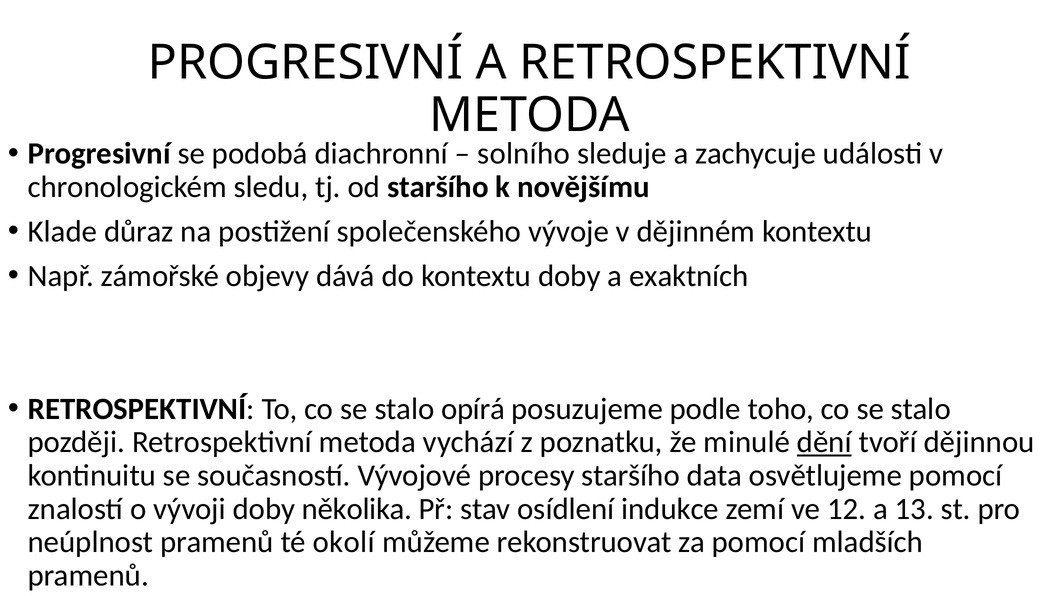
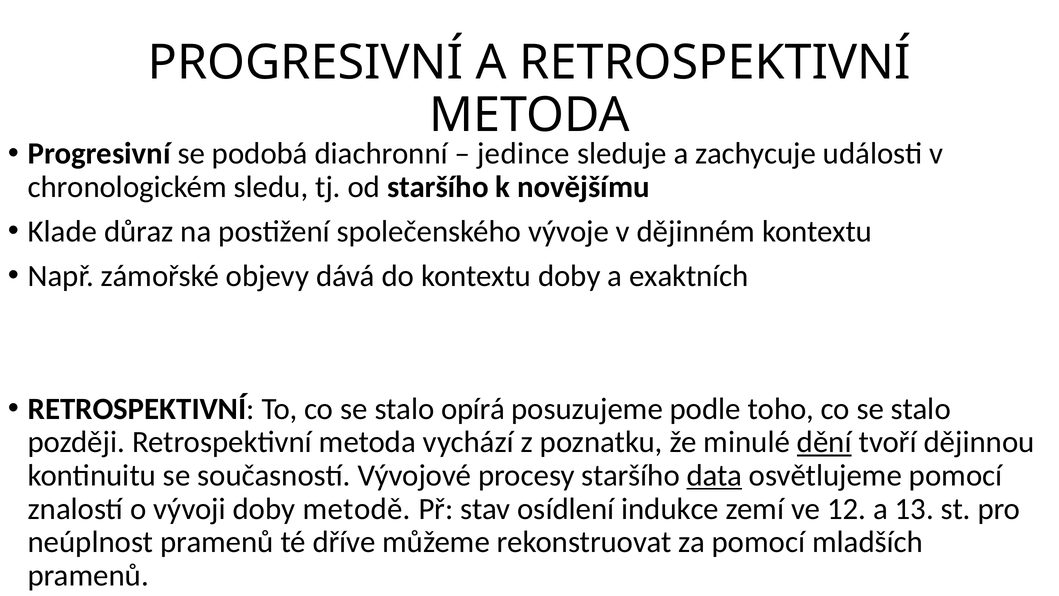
solního: solního -> jedince
data underline: none -> present
několika: několika -> metodě
okolí: okolí -> dříve
